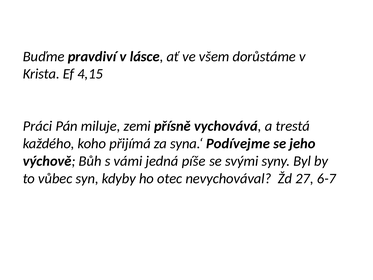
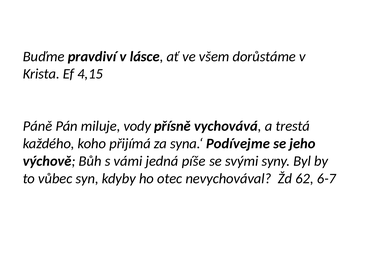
Práci: Práci -> Páně
zemi: zemi -> vody
27: 27 -> 62
